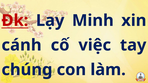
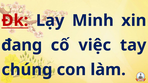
cánh: cánh -> đang
